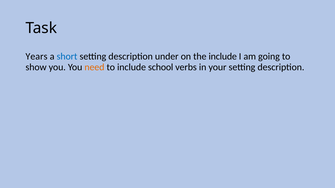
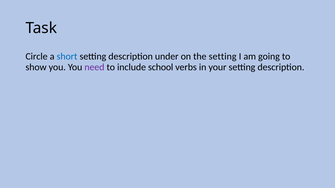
Years: Years -> Circle
the include: include -> setting
need colour: orange -> purple
